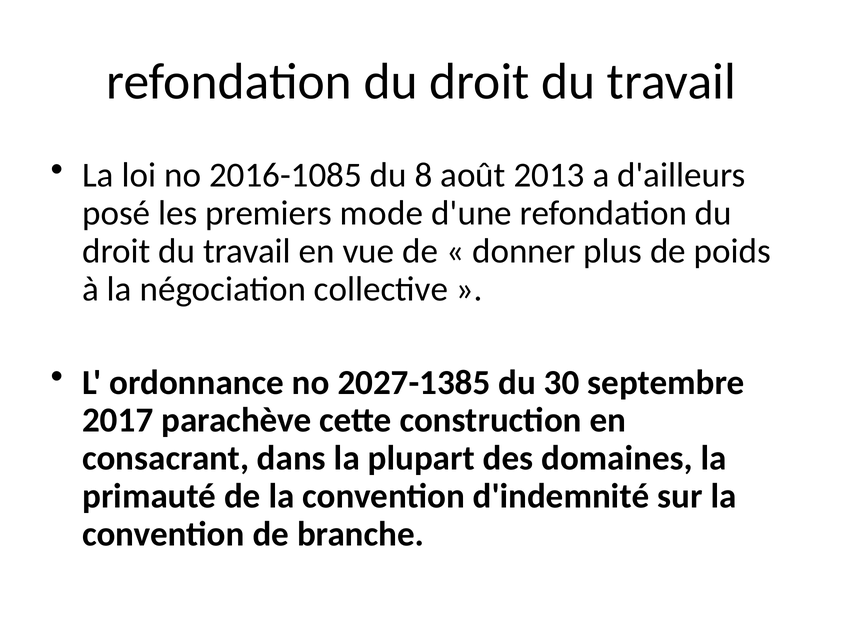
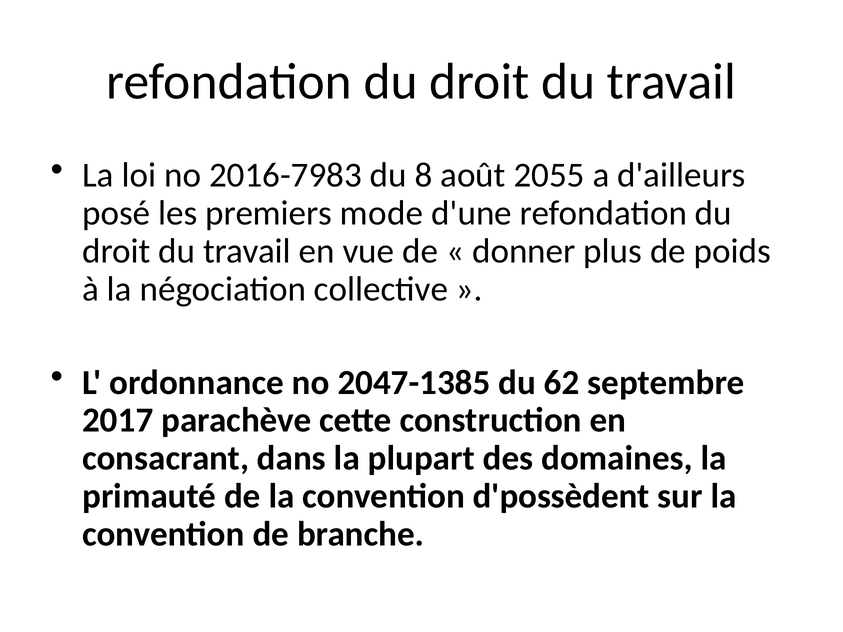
2016-1085: 2016-1085 -> 2016-7983
2013: 2013 -> 2055
2027-1385: 2027-1385 -> 2047-1385
30: 30 -> 62
d'indemnité: d'indemnité -> d'possèdent
